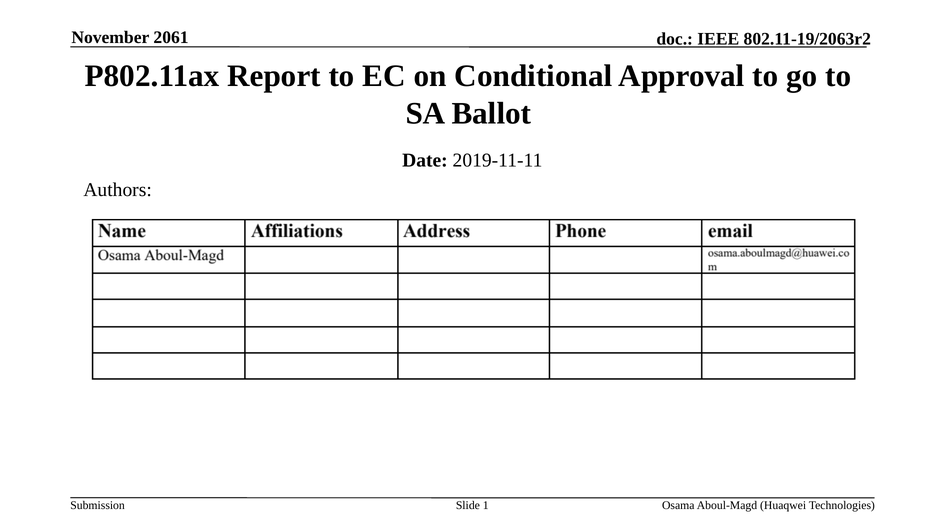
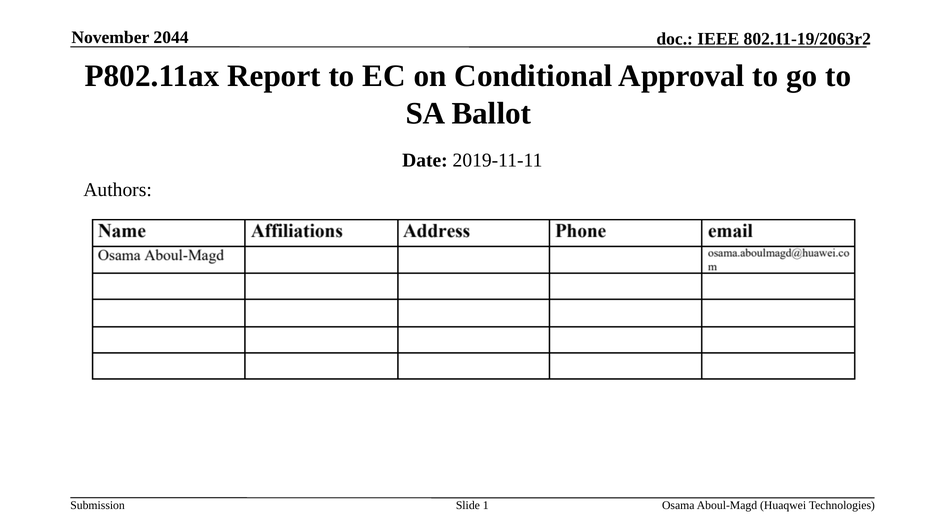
2061: 2061 -> 2044
